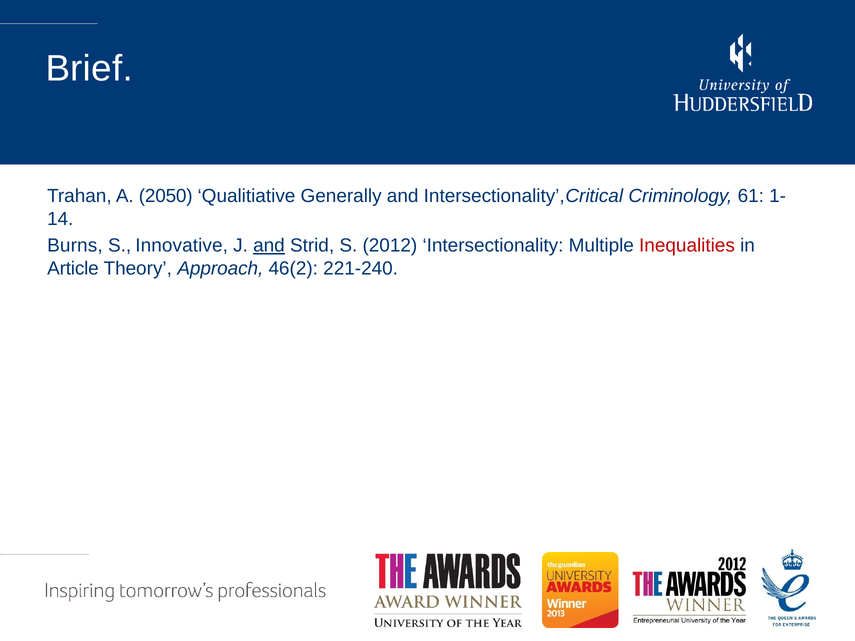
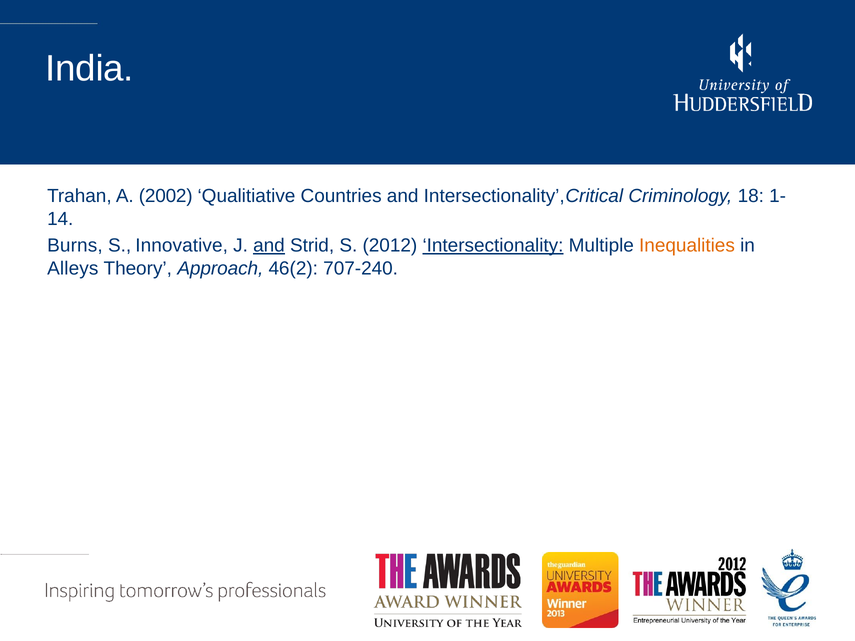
Brief: Brief -> India
2050: 2050 -> 2002
Generally: Generally -> Countries
61: 61 -> 18
Intersectionality underline: none -> present
Inequalities colour: red -> orange
Article: Article -> Alleys
221-240: 221-240 -> 707-240
